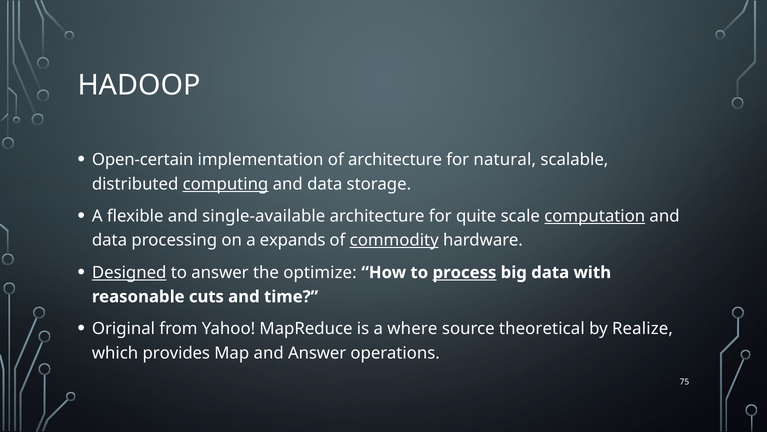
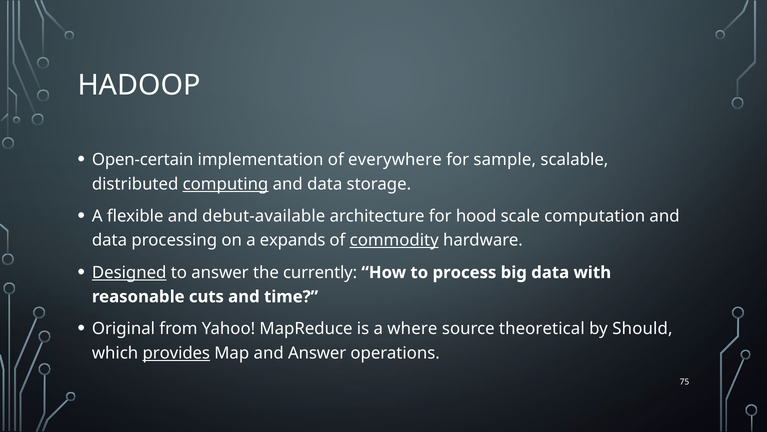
of architecture: architecture -> everywhere
natural: natural -> sample
single-available: single-available -> debut-available
quite: quite -> hood
computation underline: present -> none
optimize: optimize -> currently
process underline: present -> none
Realize: Realize -> Should
provides underline: none -> present
